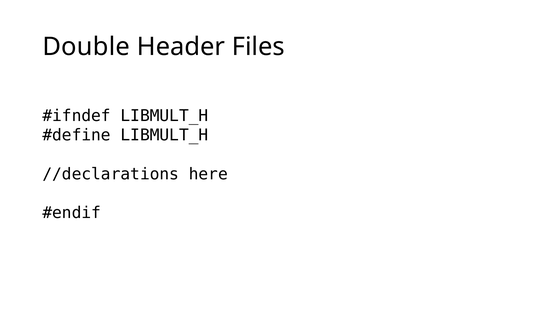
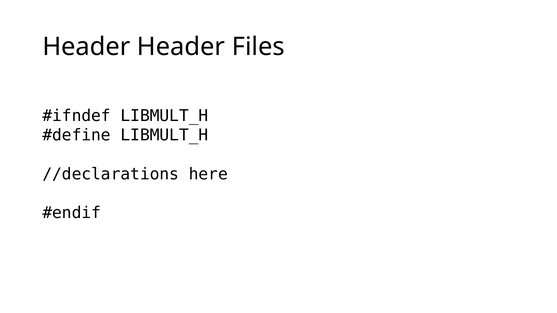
Double at (86, 47): Double -> Header
